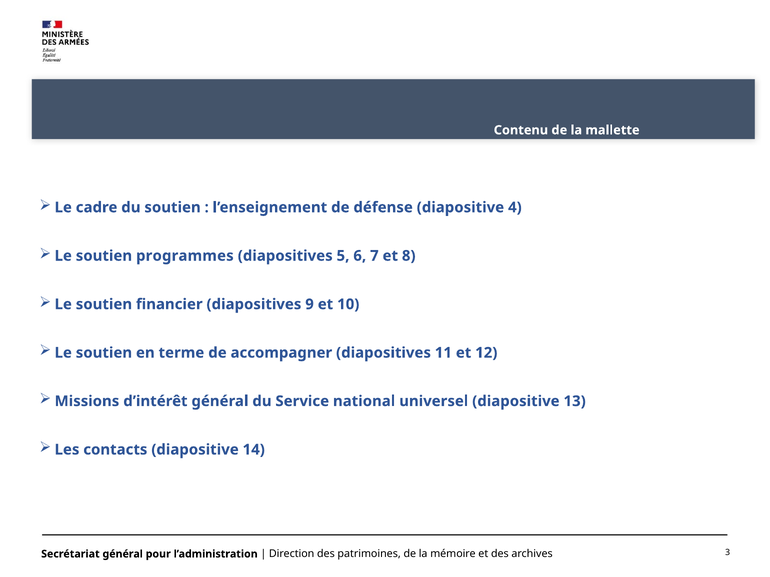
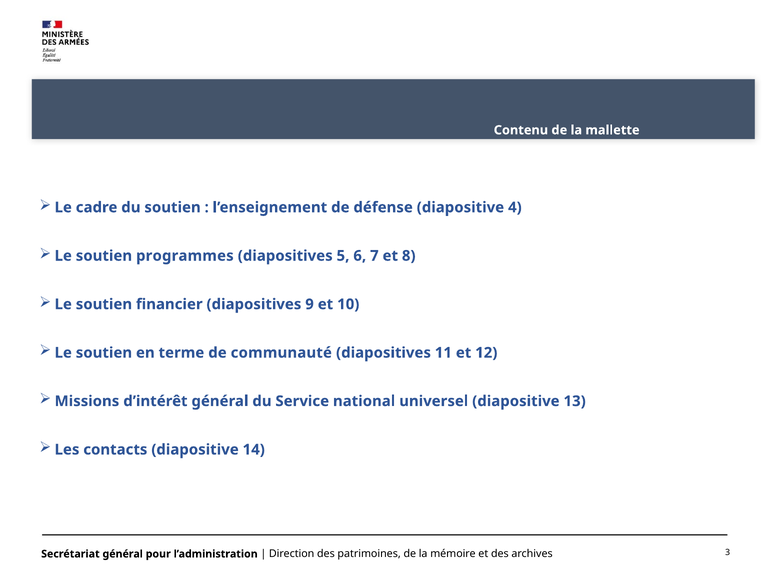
accompagner: accompagner -> communauté
